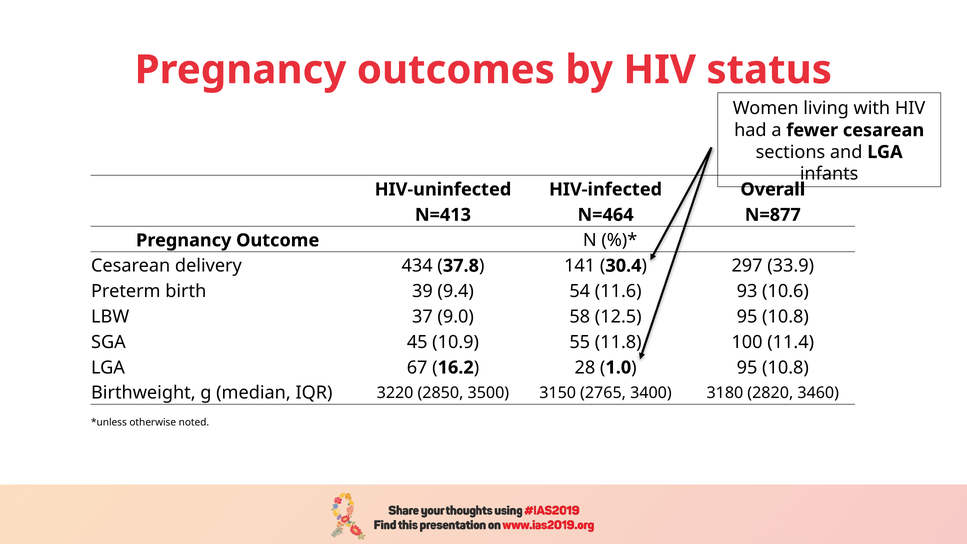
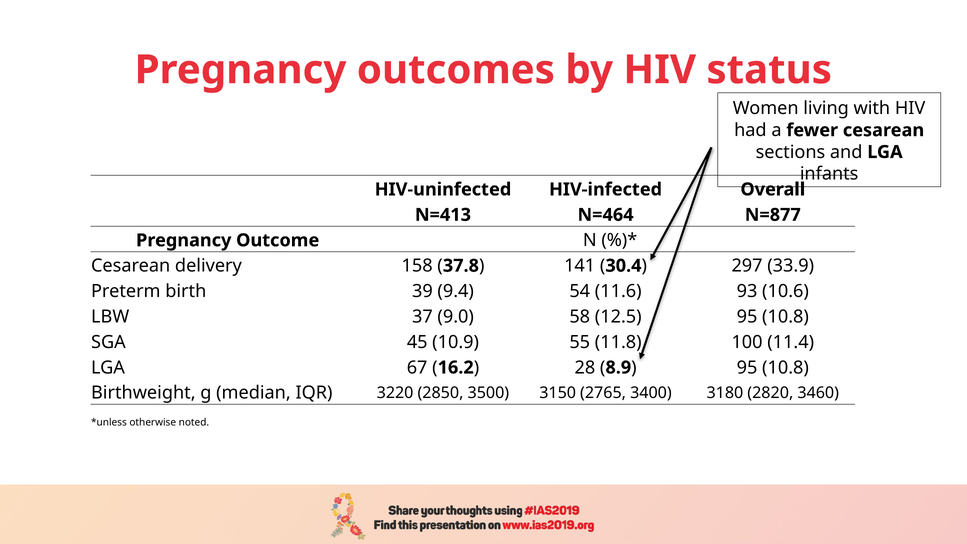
434: 434 -> 158
1.0: 1.0 -> 8.9
